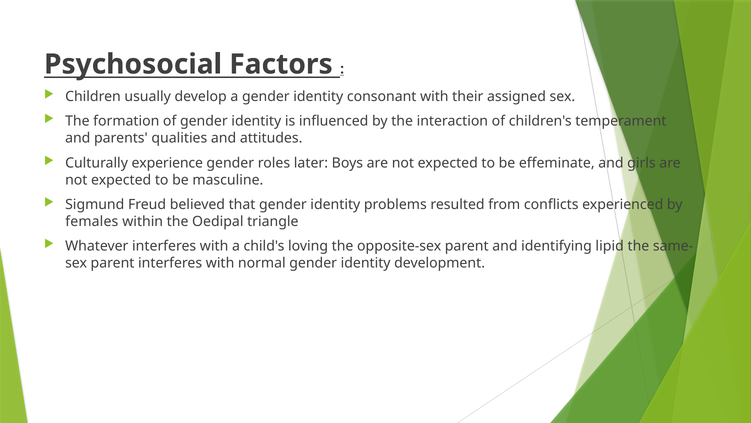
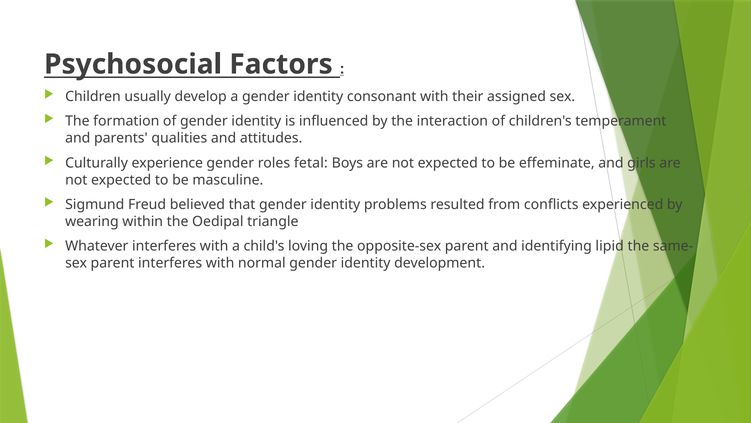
later: later -> fetal
females: females -> wearing
